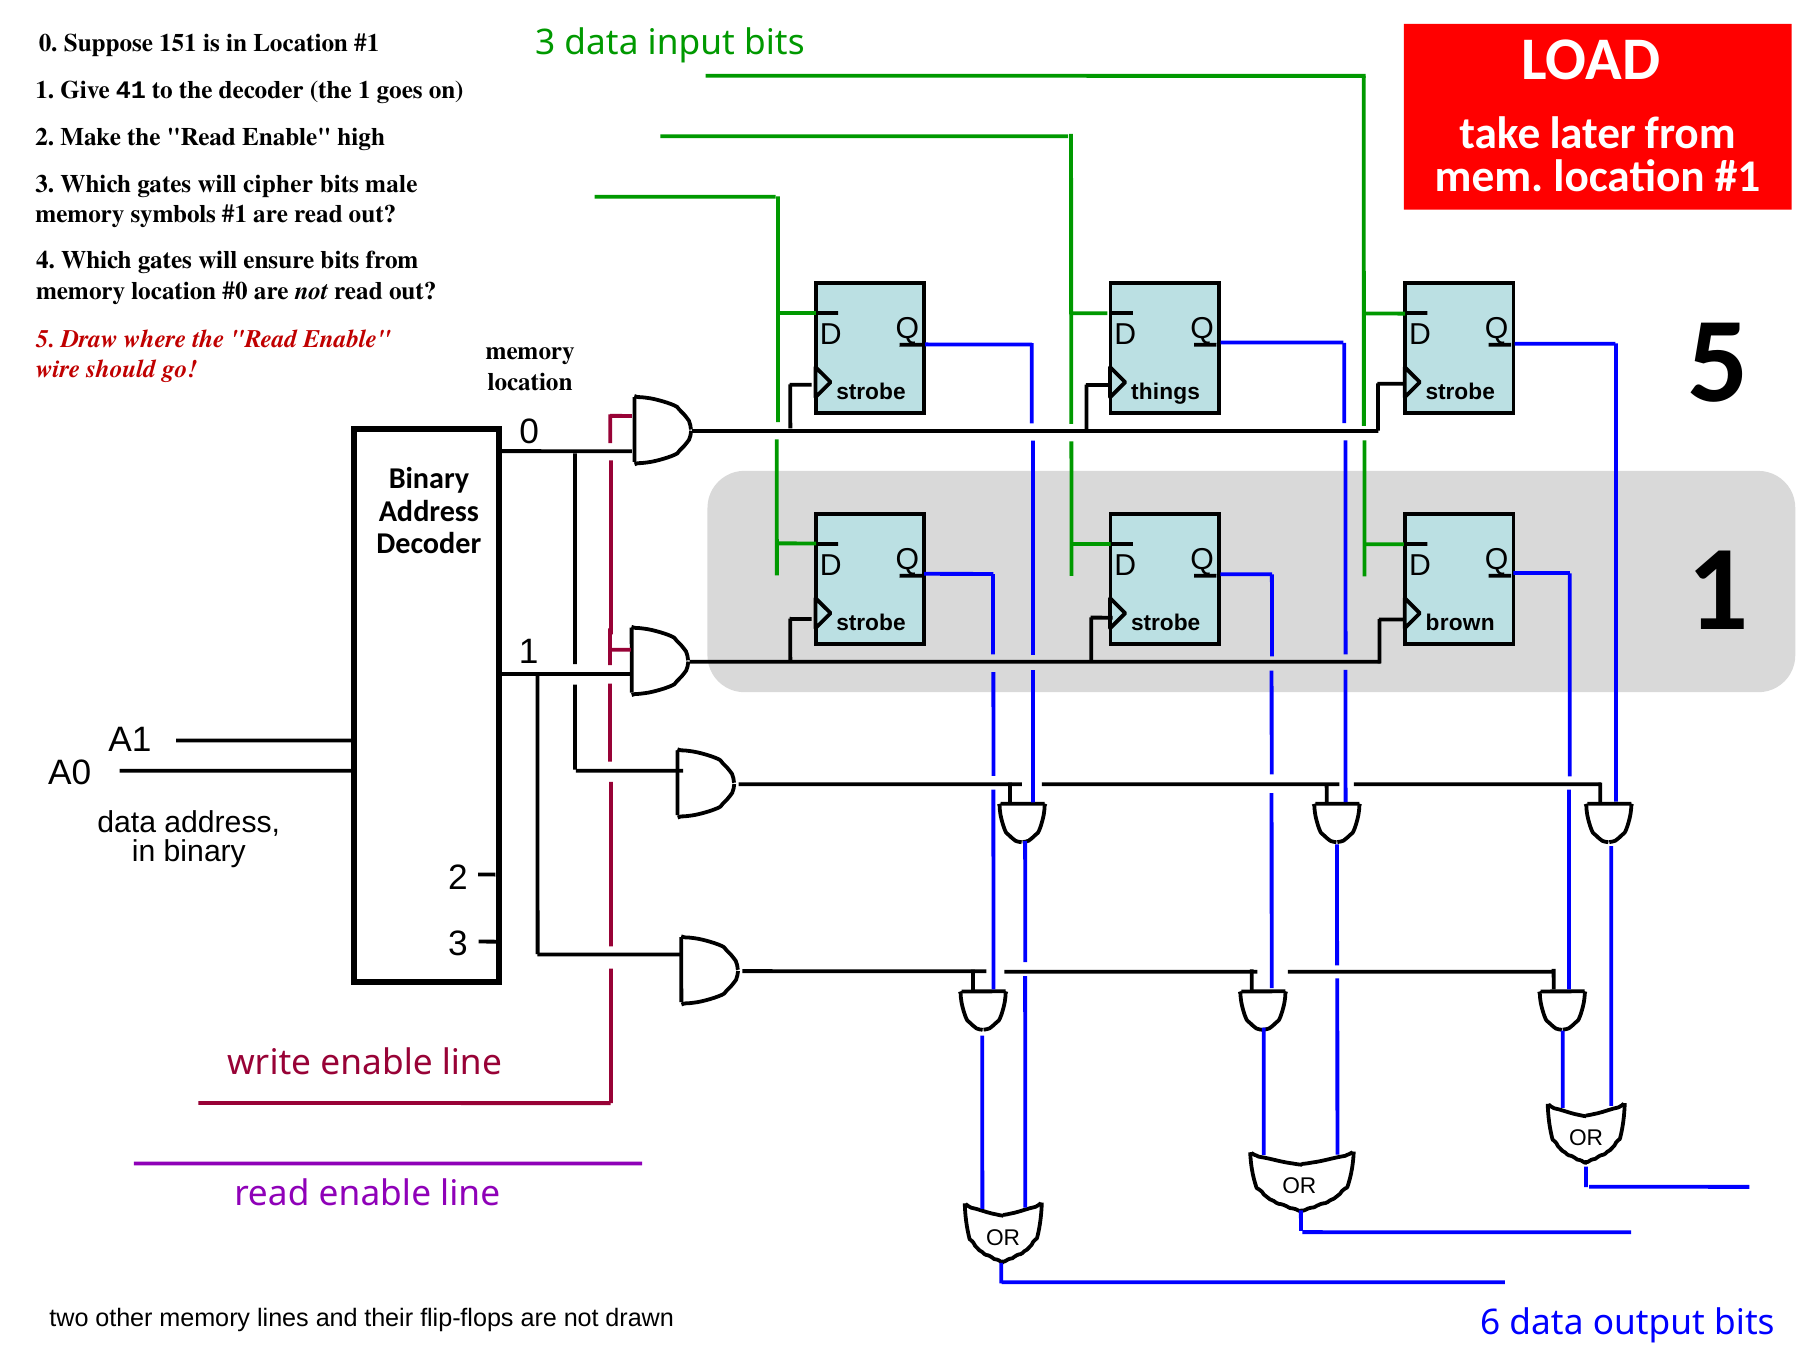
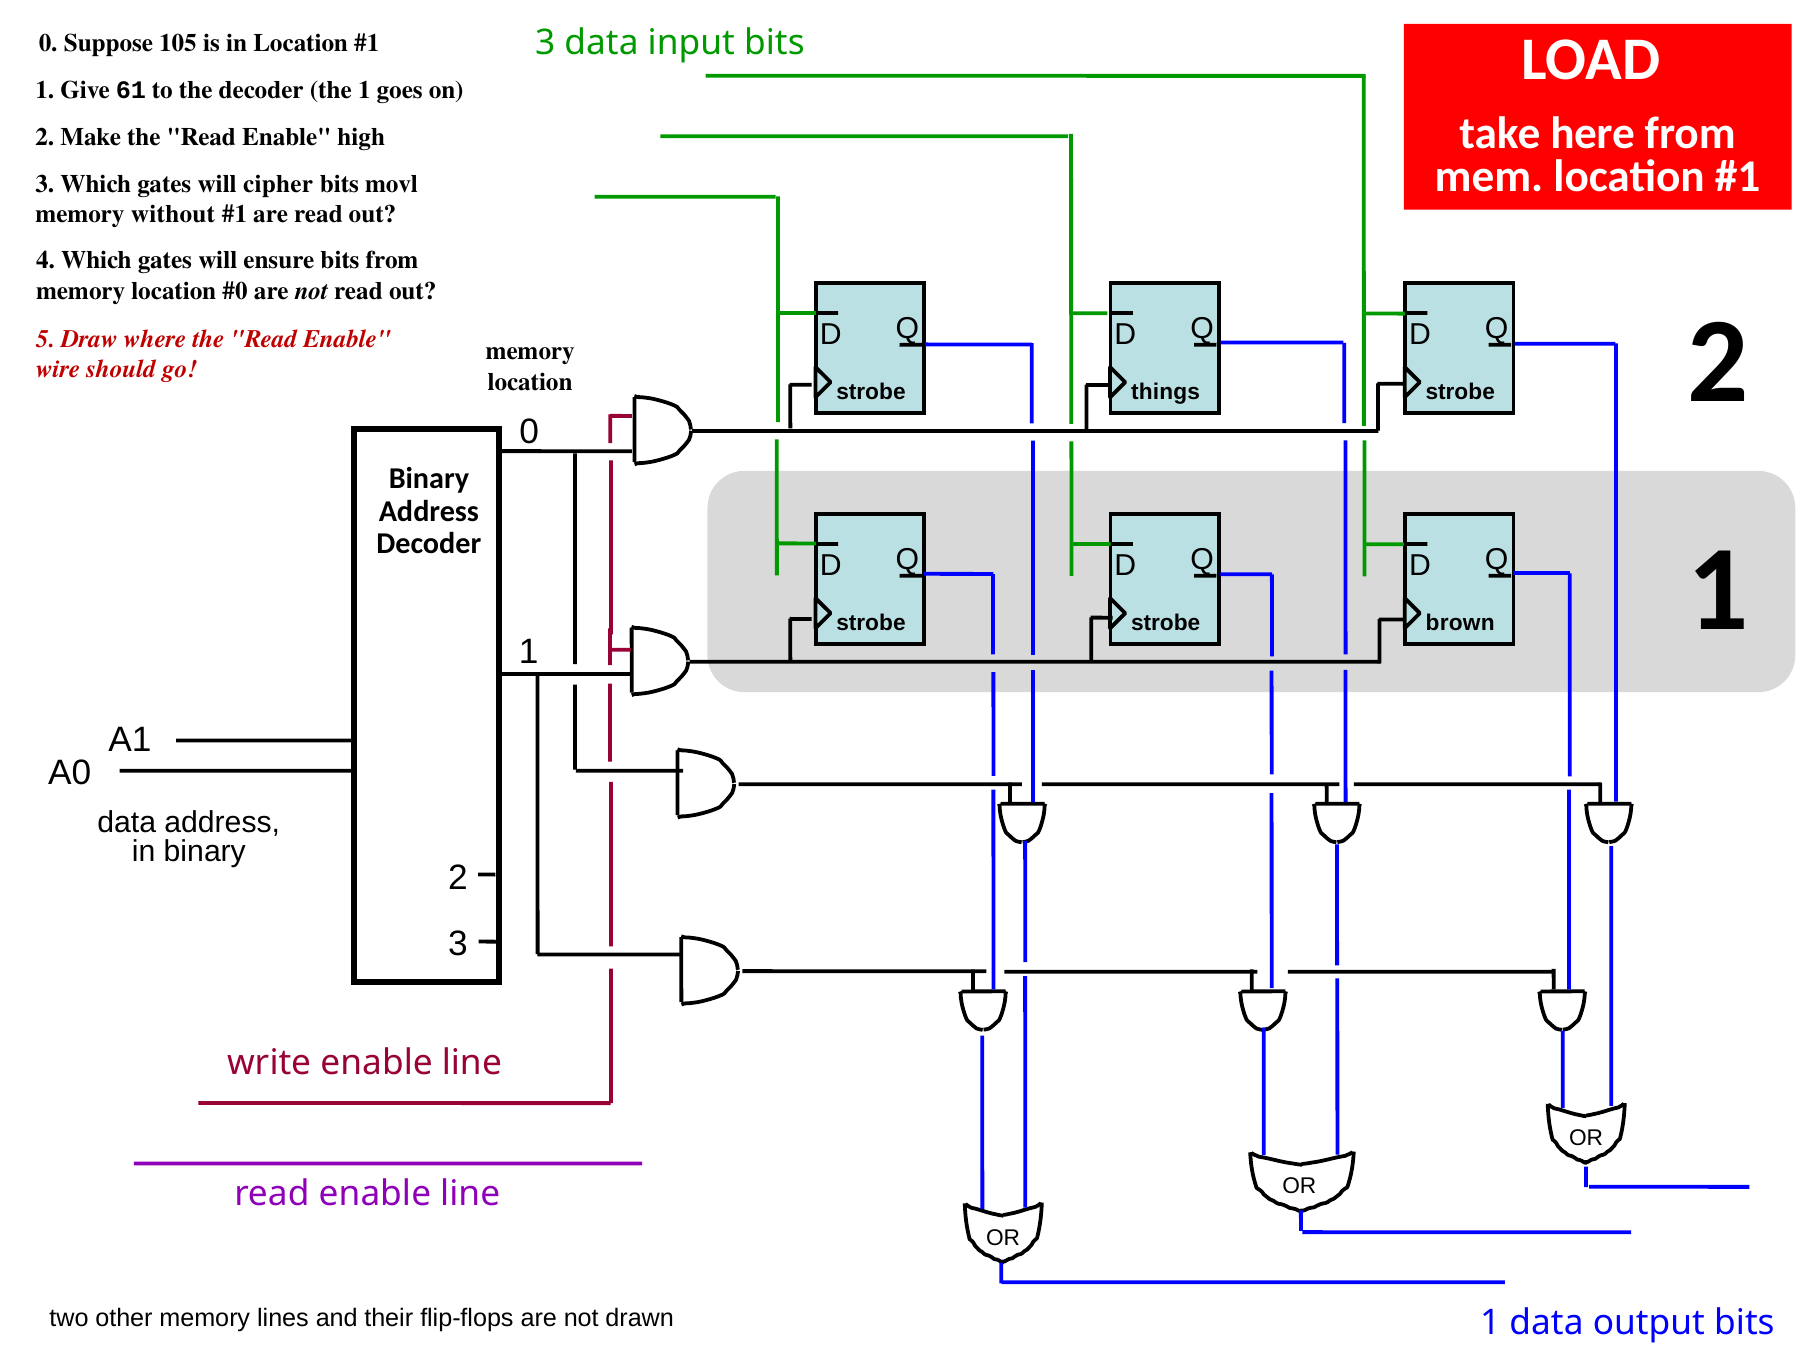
151: 151 -> 105
41: 41 -> 61
later: later -> here
male: male -> movl
symbols: symbols -> without
go 5: 5 -> 2
drawn 6: 6 -> 1
